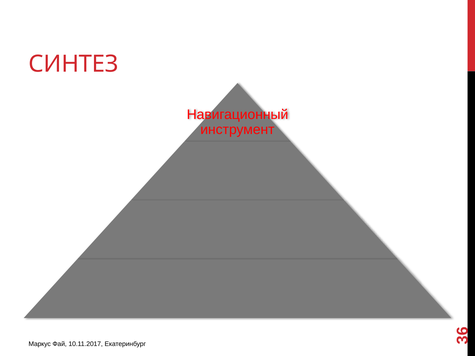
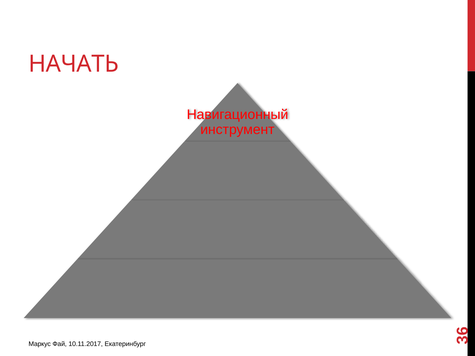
СИНТЕЗ: СИНТЕЗ -> НАЧАТЬ
